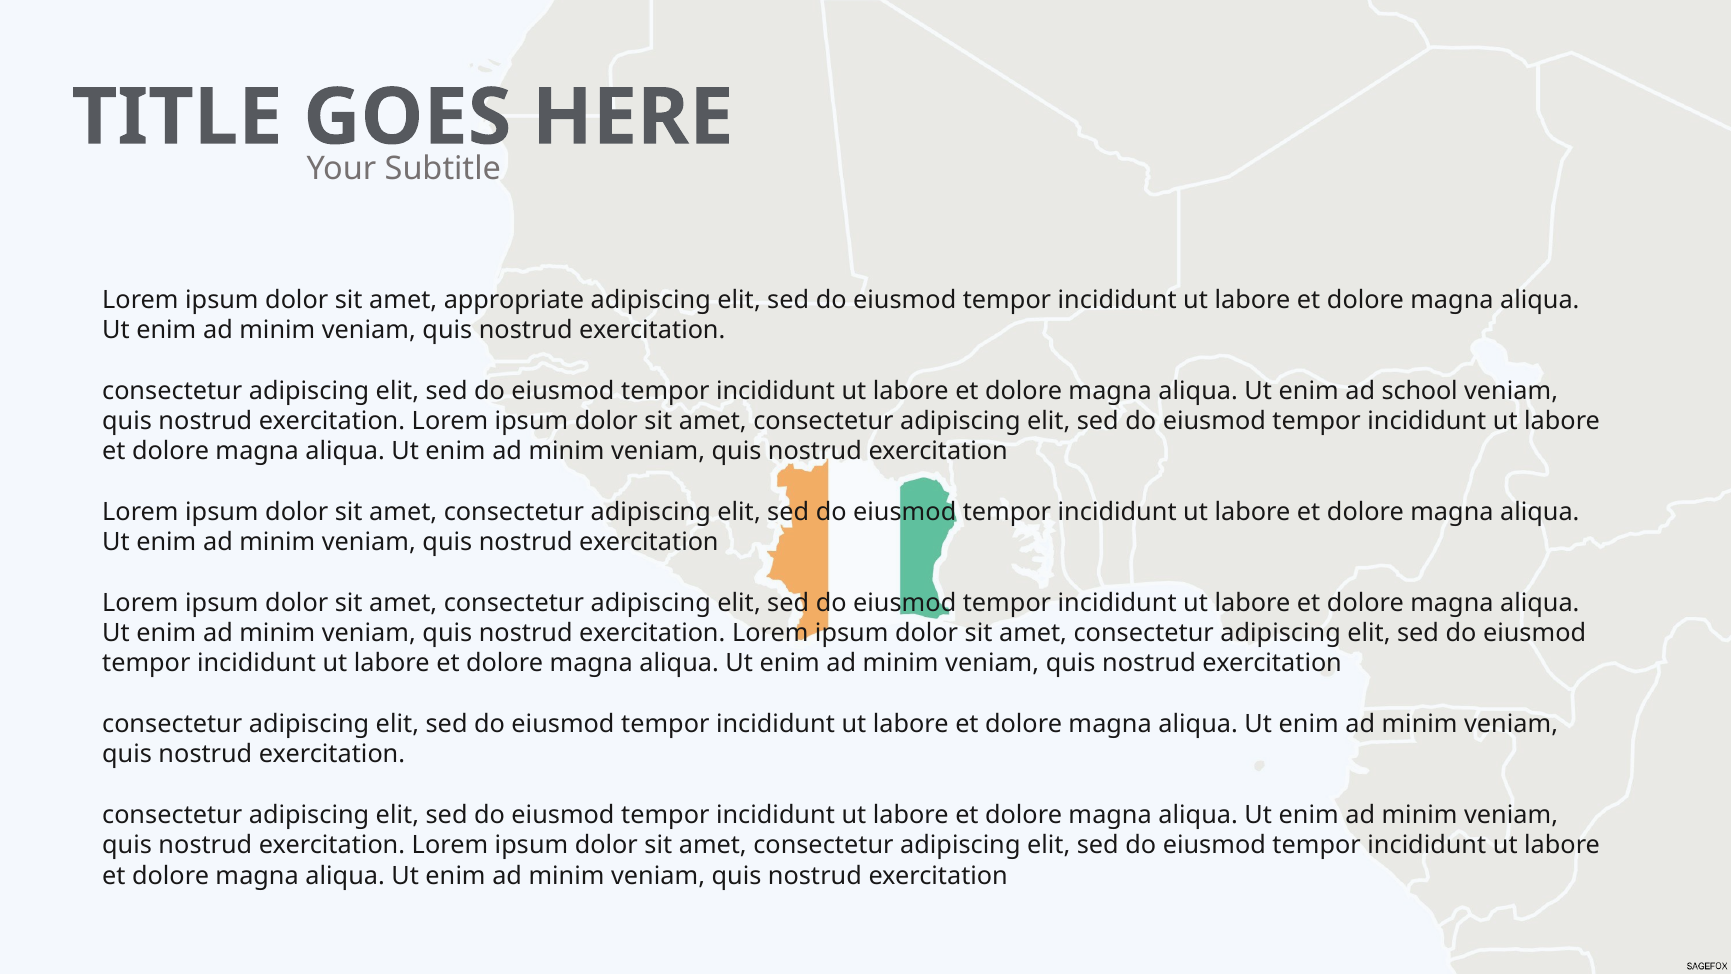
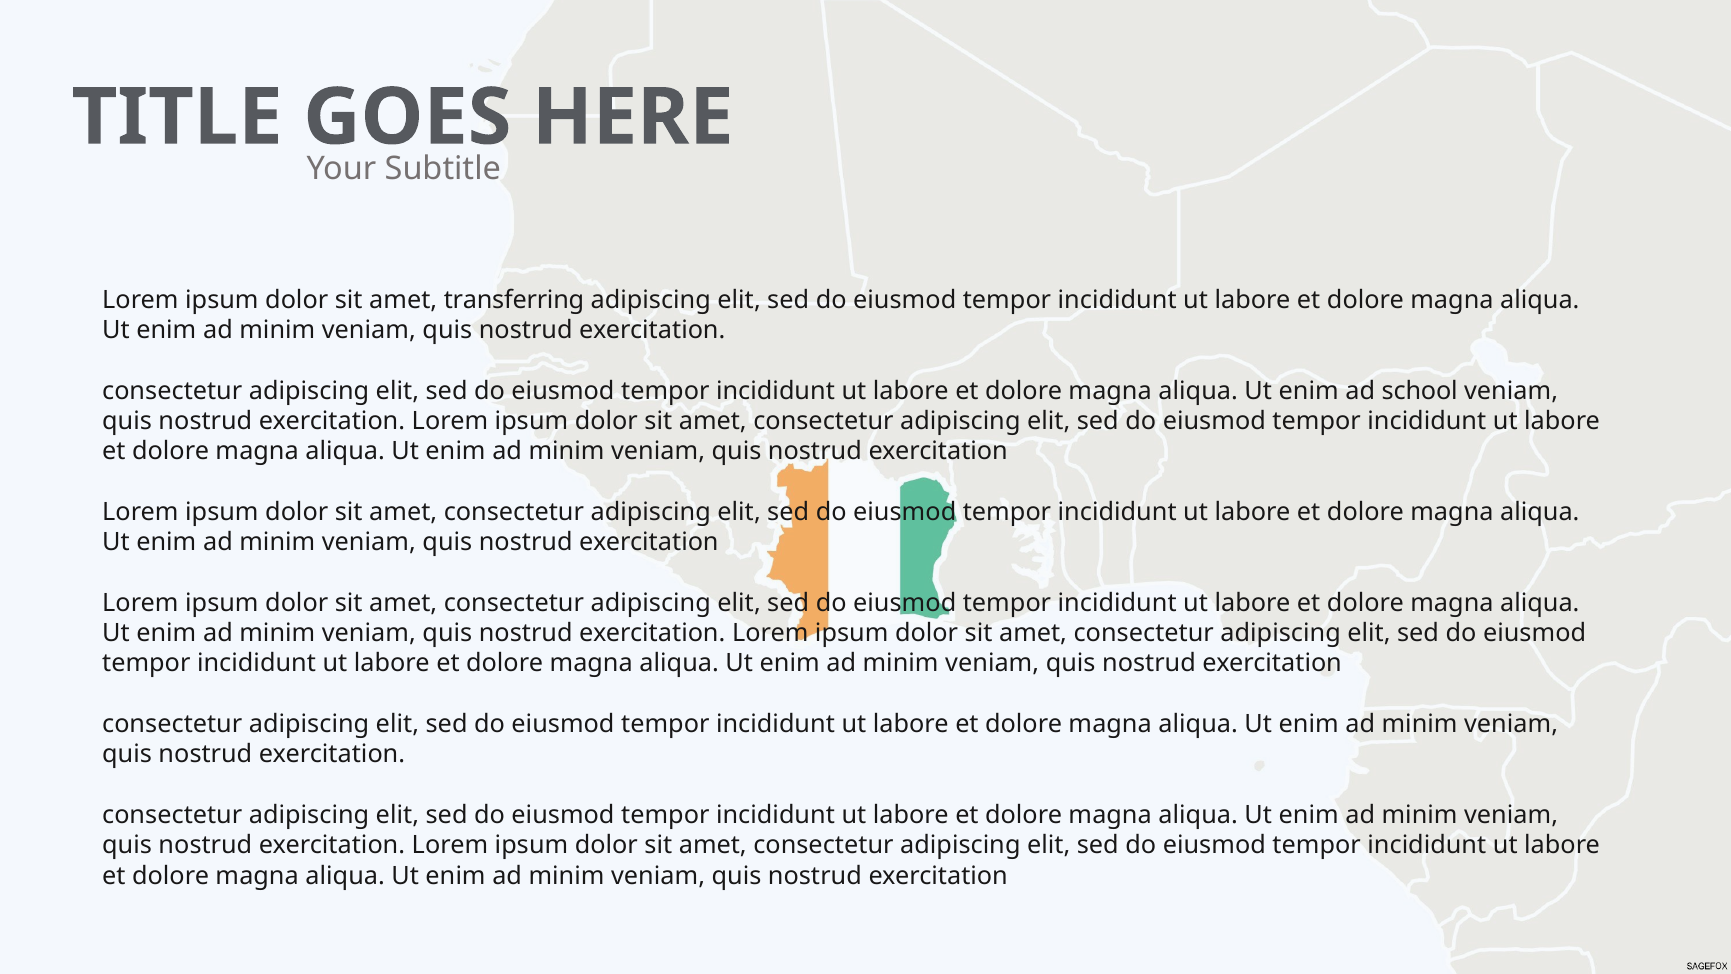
appropriate: appropriate -> transferring
